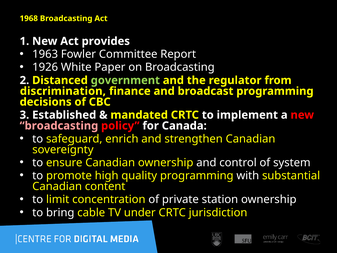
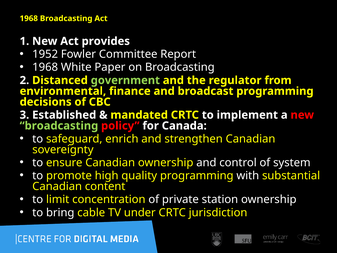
1963: 1963 -> 1952
1926 at (45, 67): 1926 -> 1968
discrimination: discrimination -> environmental
broadcasting at (59, 126) colour: pink -> light green
